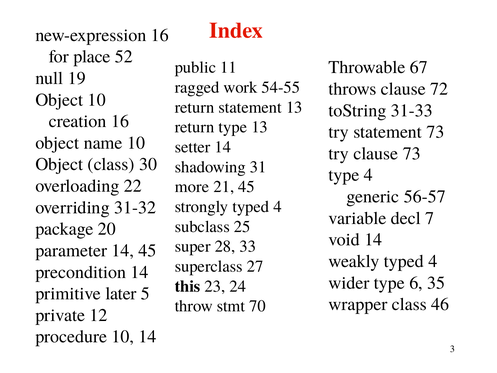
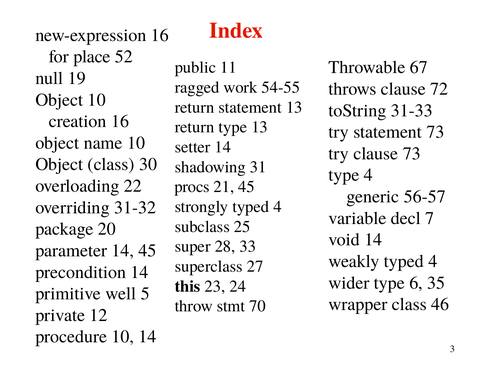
more: more -> procs
later: later -> well
